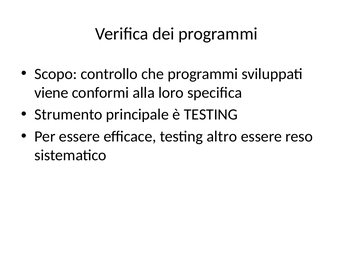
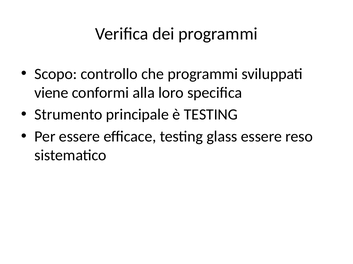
altro: altro -> glass
